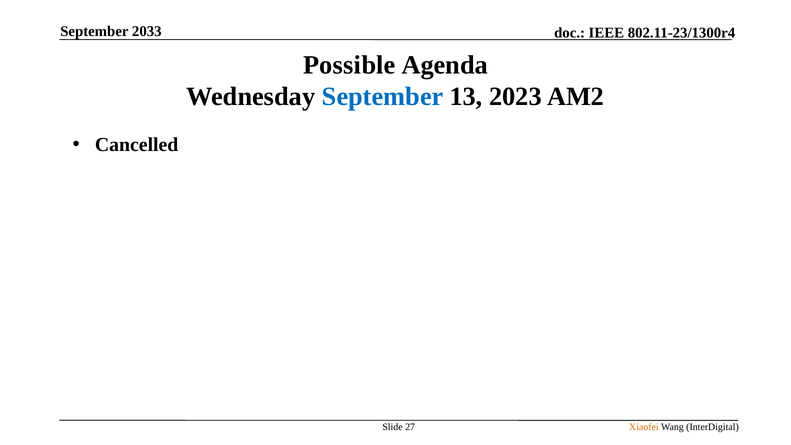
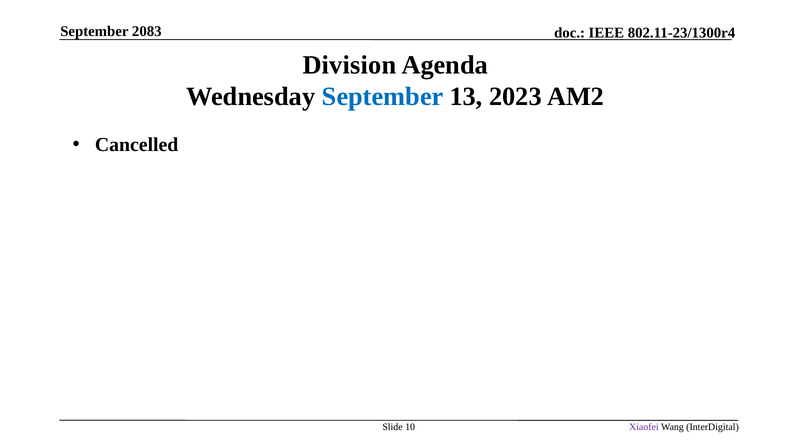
2033: 2033 -> 2083
Possible: Possible -> Division
27: 27 -> 10
Xiaofei colour: orange -> purple
